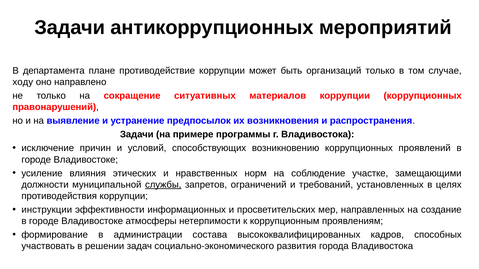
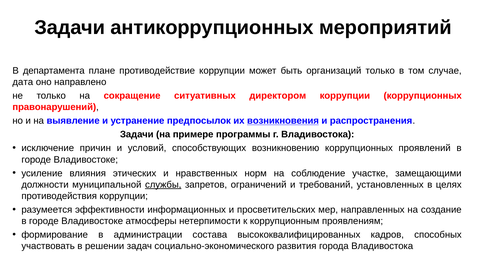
ходу: ходу -> дата
материалов: материалов -> директором
возникновения underline: none -> present
инструкции: инструкции -> разумеется
